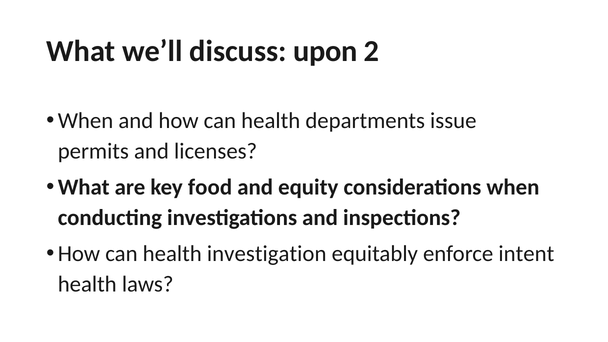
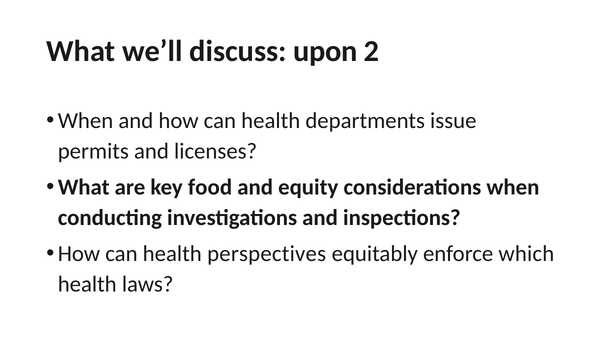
investigation: investigation -> perspectives
intent: intent -> which
